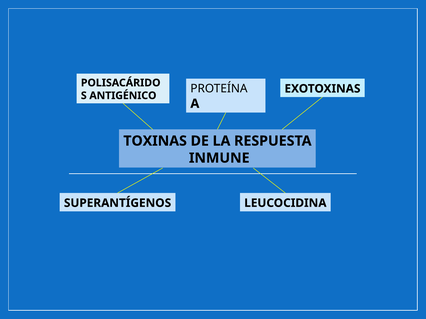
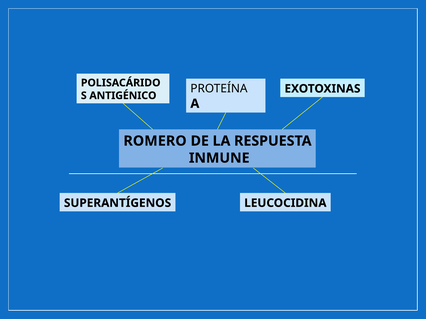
TOXINAS: TOXINAS -> ROMERO
